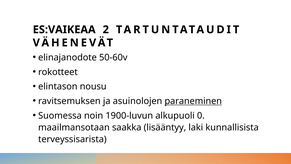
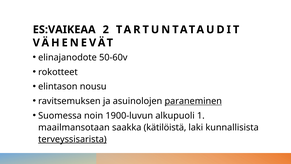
0: 0 -> 1
lisääntyy: lisääntyy -> kätilöistä
terveyssisarista underline: none -> present
